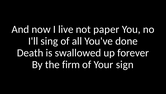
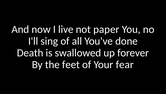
firm: firm -> feet
sign: sign -> fear
